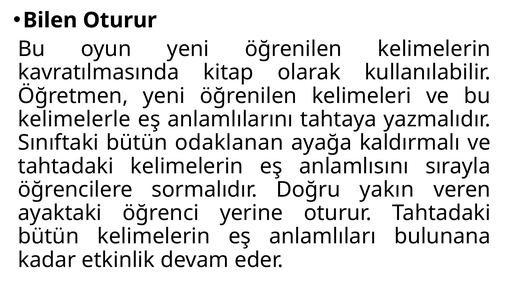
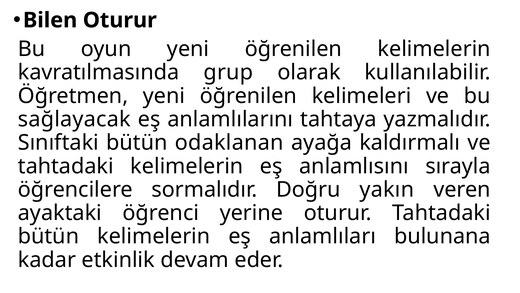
kitap: kitap -> grup
kelimelerle: kelimelerle -> sağlayacak
